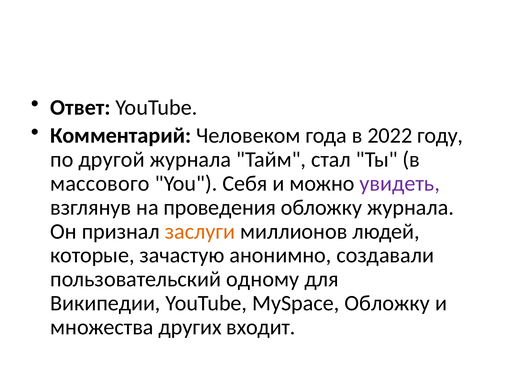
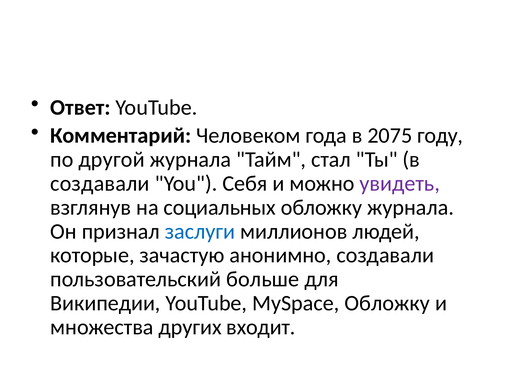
2022: 2022 -> 2075
массового at (100, 184): массового -> создавали
проведения: проведения -> социальных
заслуги colour: orange -> blue
одному: одному -> больше
